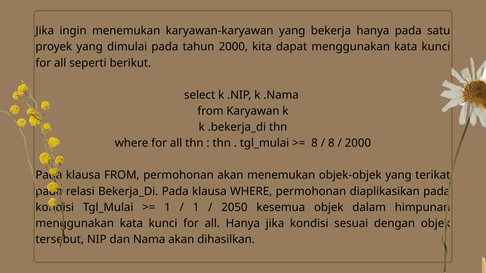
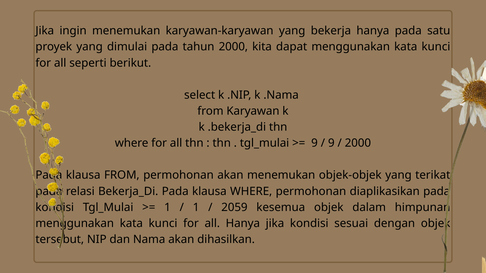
8 at (315, 143): 8 -> 9
8 at (331, 143): 8 -> 9
2050: 2050 -> 2059
